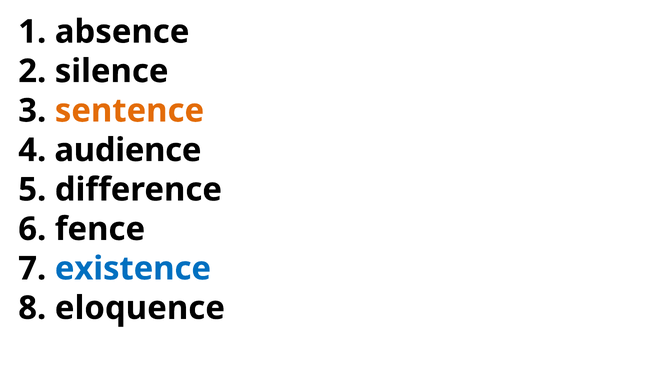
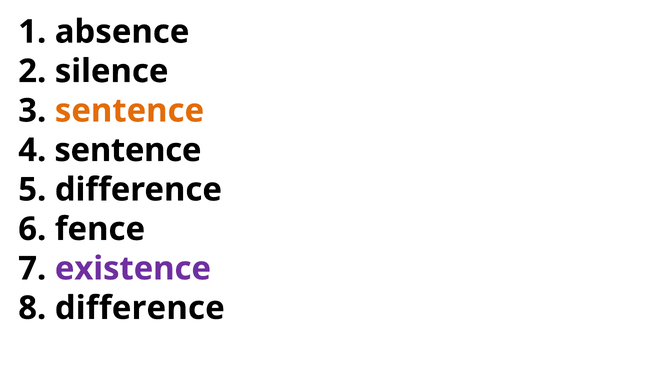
audience at (128, 150): audience -> sentence
existence colour: blue -> purple
8 eloquence: eloquence -> difference
